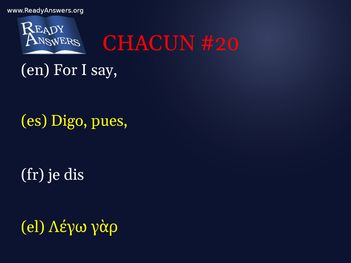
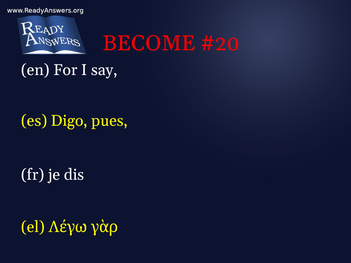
CHACUN: CHACUN -> BECOME
